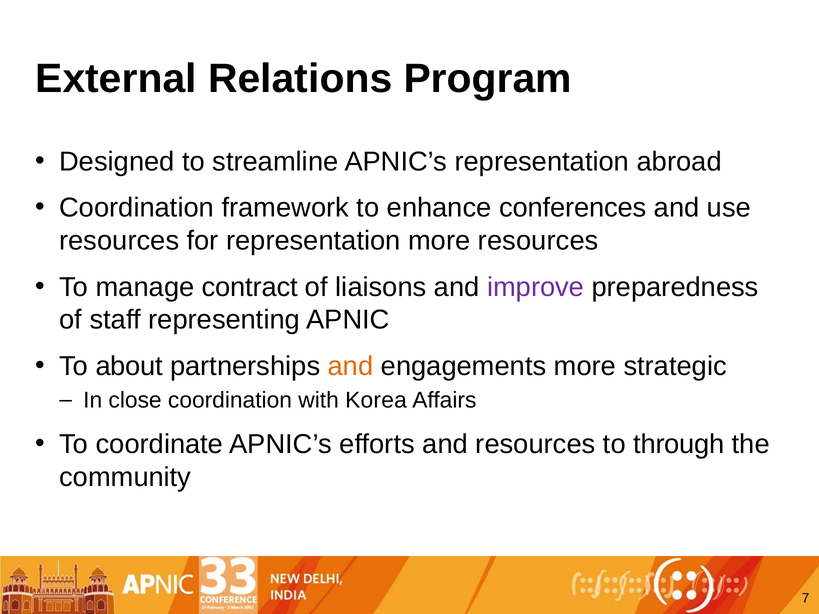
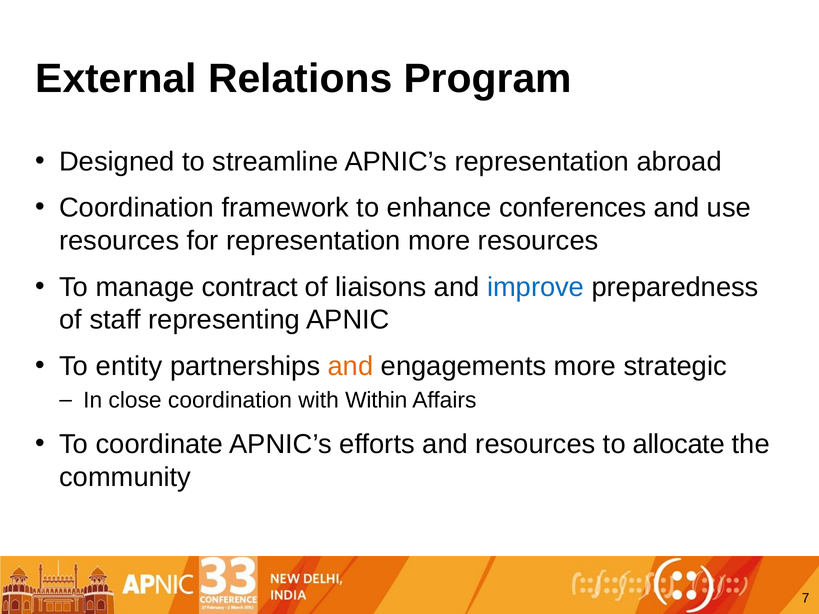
improve colour: purple -> blue
about: about -> entity
Korea: Korea -> Within
through: through -> allocate
